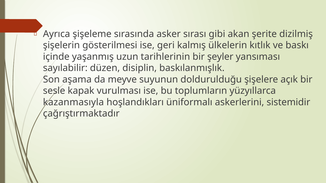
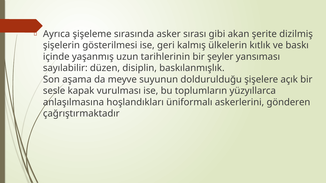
kazanmasıyla: kazanmasıyla -> anlaşılmasına
sistemidir: sistemidir -> gönderen
